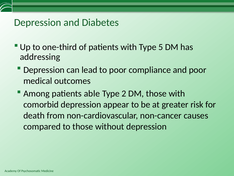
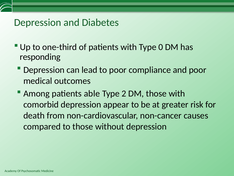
5: 5 -> 0
addressing: addressing -> responding
